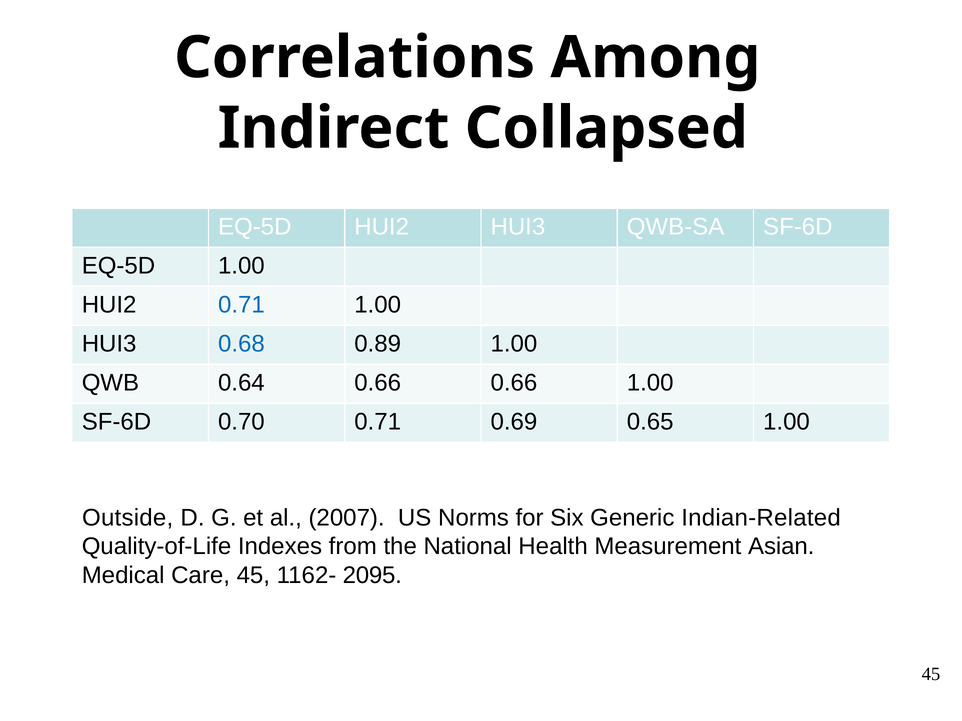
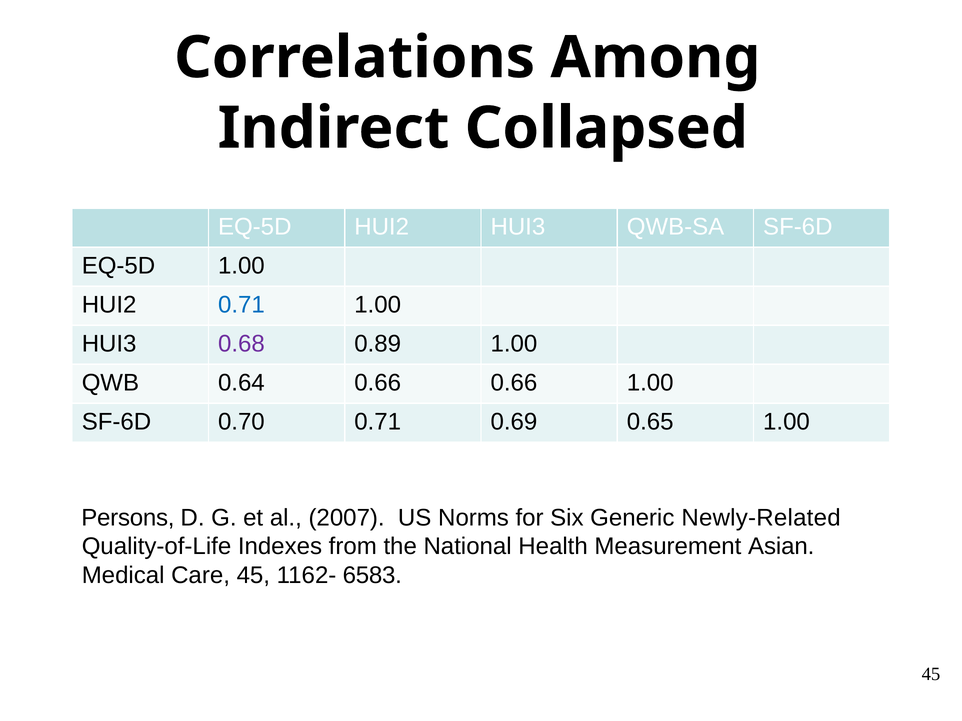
0.68 colour: blue -> purple
Outside: Outside -> Persons
Indian-Related: Indian-Related -> Newly-Related
2095: 2095 -> 6583
